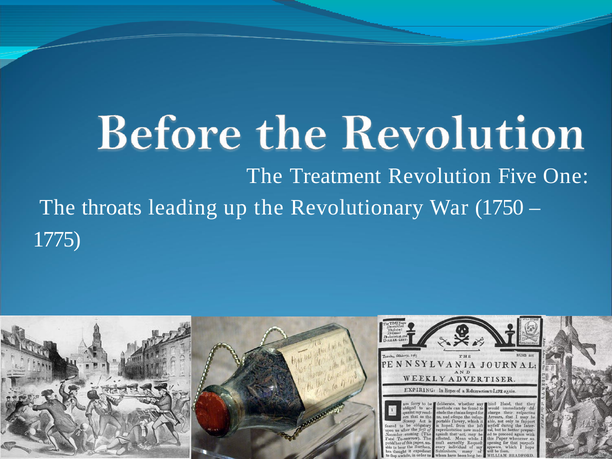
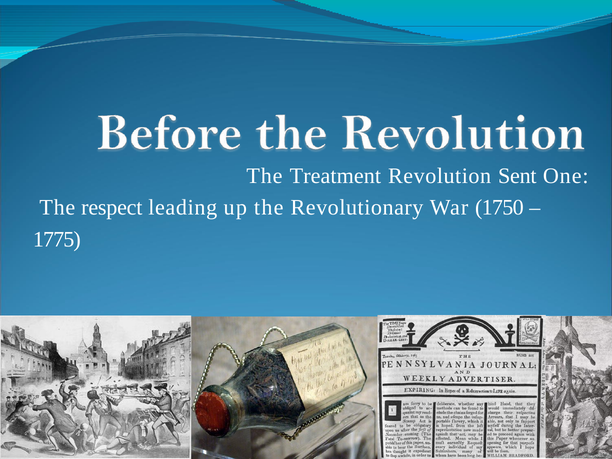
Five: Five -> Sent
throats: throats -> respect
